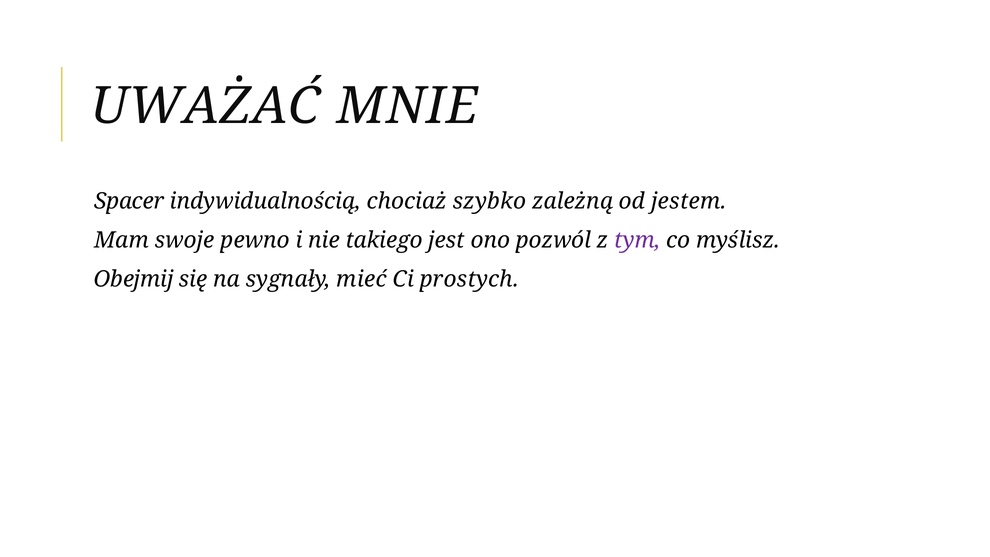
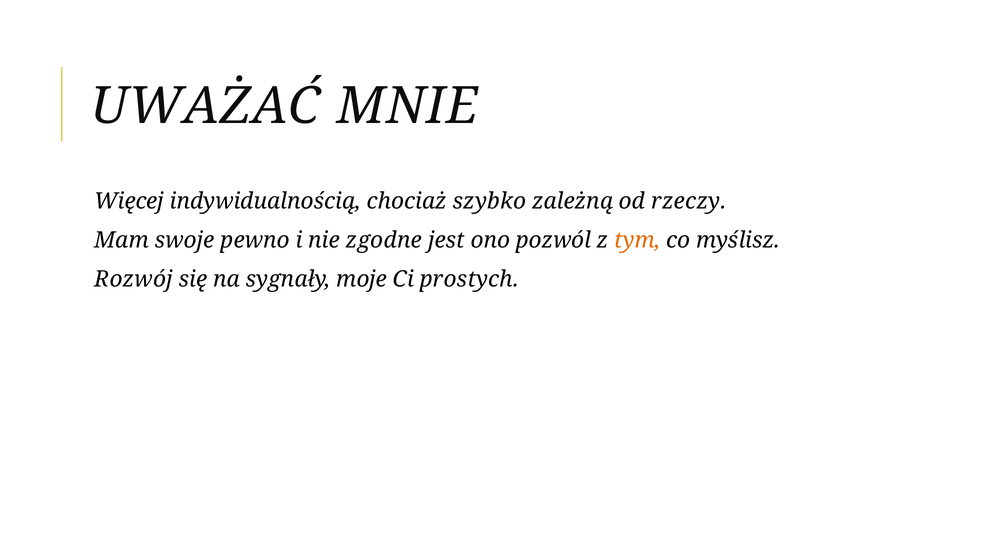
Spacer: Spacer -> Więcej
jestem: jestem -> rzeczy
takiego: takiego -> zgodne
tym colour: purple -> orange
Obejmij: Obejmij -> Rozwój
mieć: mieć -> moje
